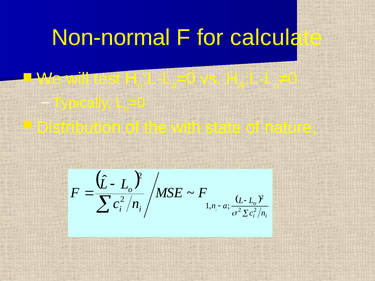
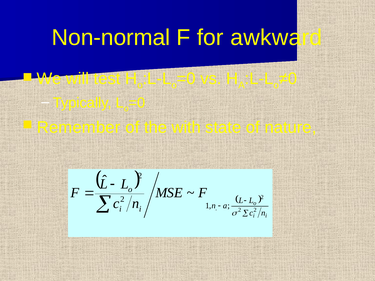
calculate: calculate -> awkward
Distribution: Distribution -> Remember
